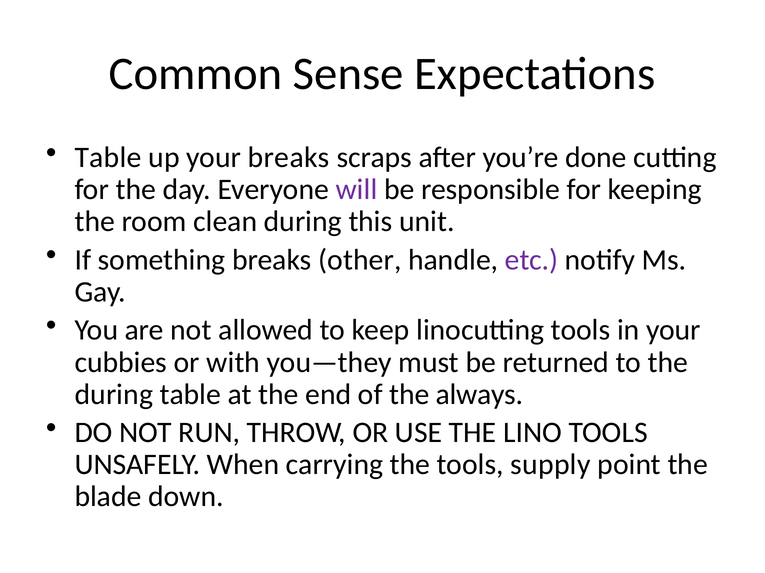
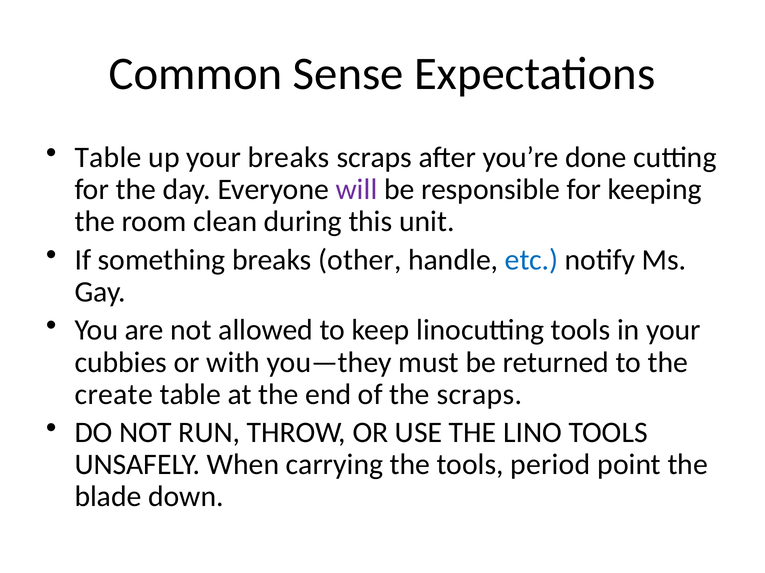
etc colour: purple -> blue
during at (114, 395): during -> create
the always: always -> scraps
supply: supply -> period
